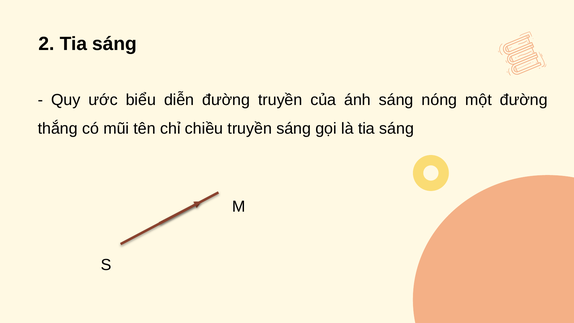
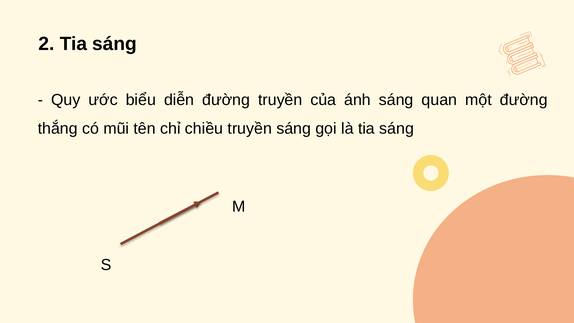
nóng: nóng -> quan
